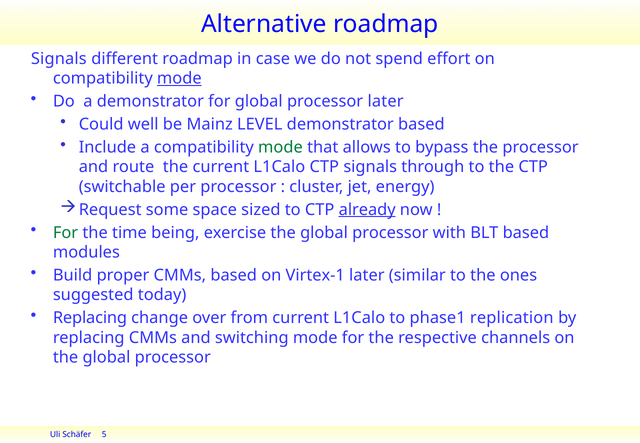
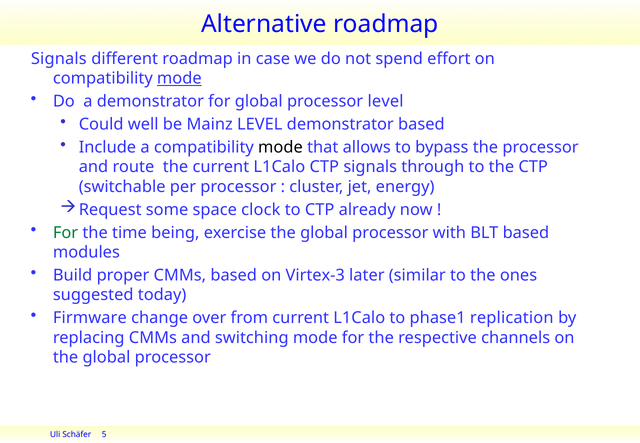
processor later: later -> level
mode at (280, 147) colour: green -> black
sized: sized -> clock
already underline: present -> none
Virtex-1: Virtex-1 -> Virtex-3
Replacing at (90, 318): Replacing -> Firmware
